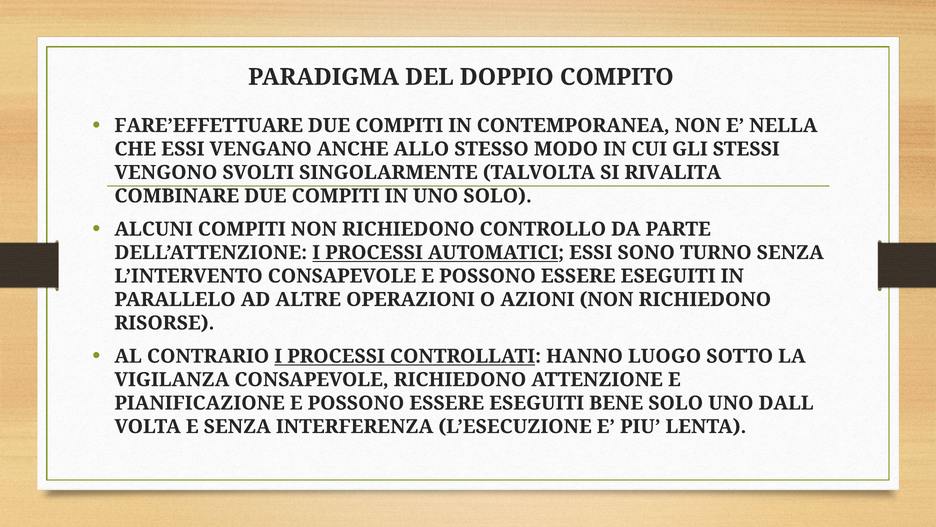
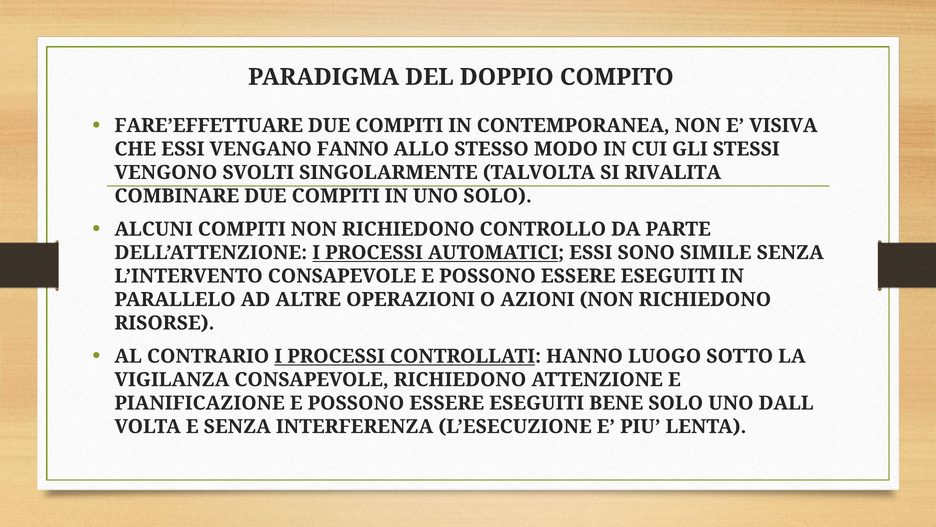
NELLA: NELLA -> VISIVA
ANCHE: ANCHE -> FANNO
TURNO: TURNO -> SIMILE
